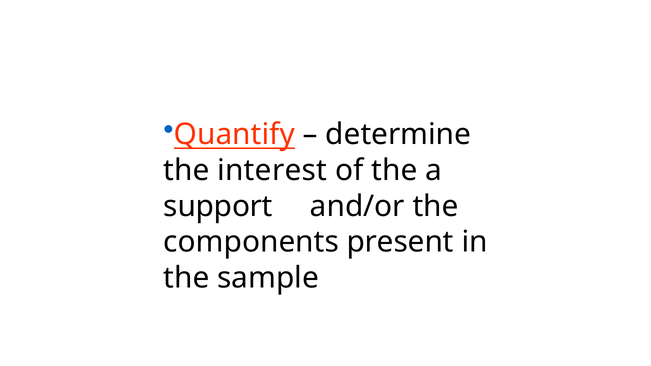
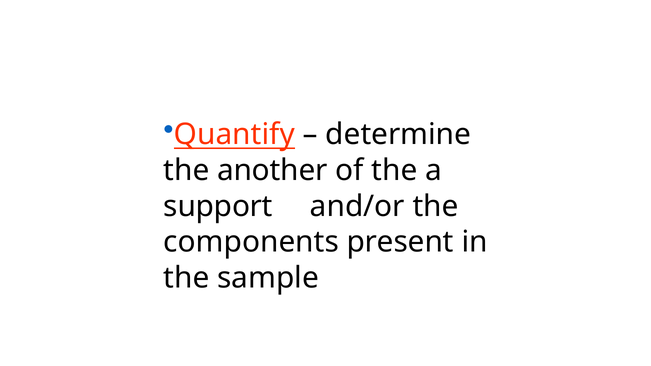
interest: interest -> another
